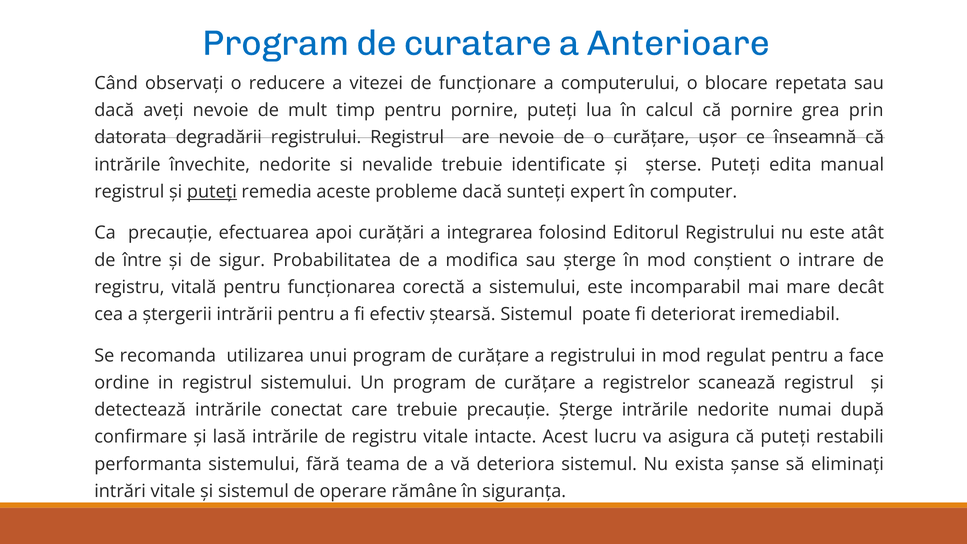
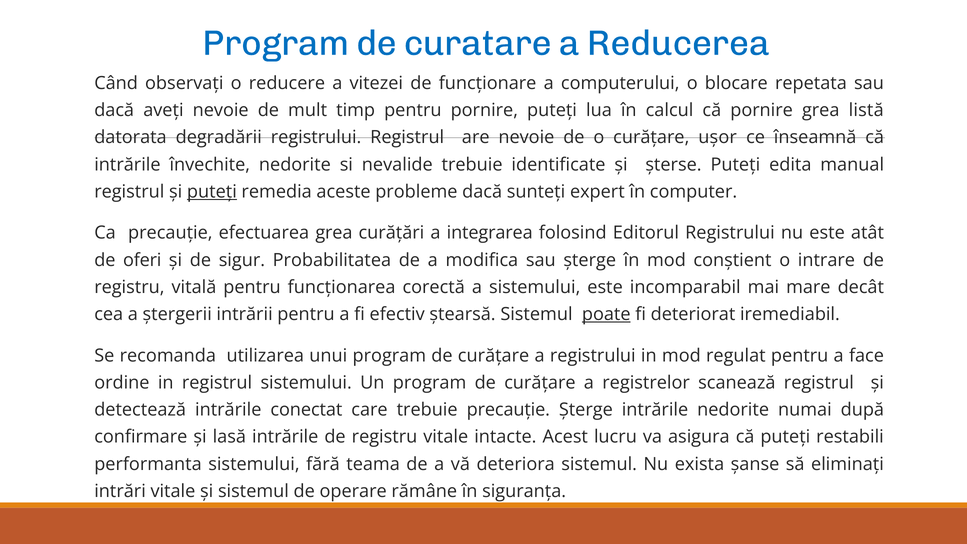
Anterioare: Anterioare -> Reducerea
prin: prin -> listă
efectuarea apoi: apoi -> grea
între: între -> oferi
poate underline: none -> present
